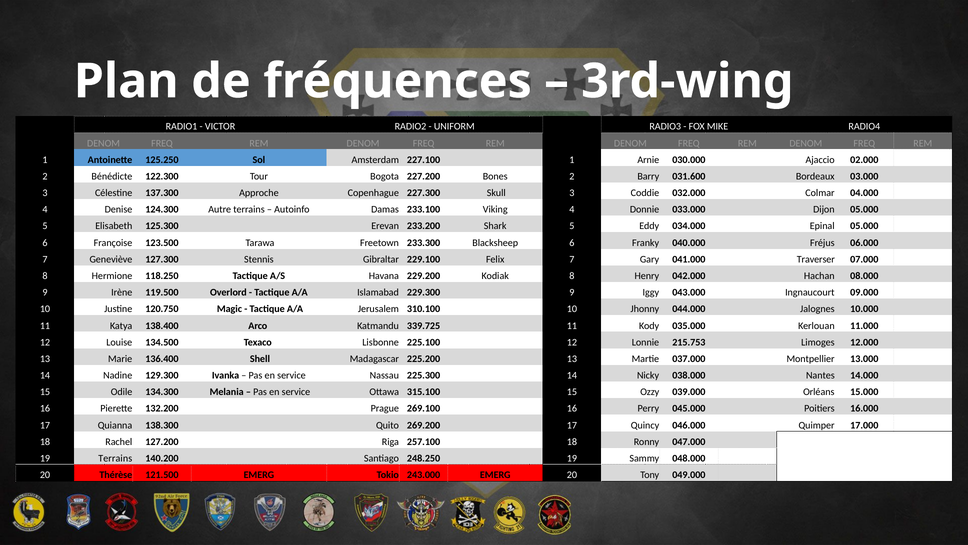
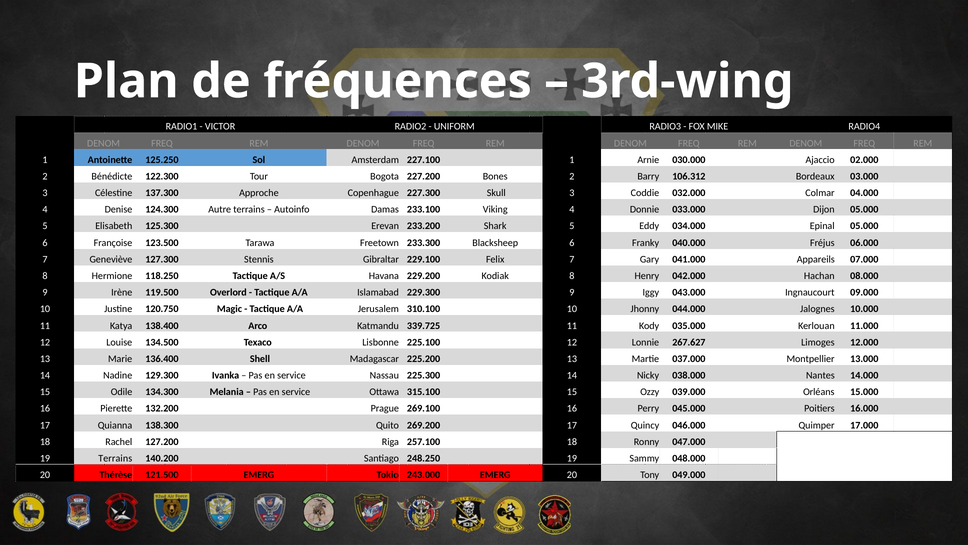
031.600: 031.600 -> 106.312
Traverser: Traverser -> Appareils
215.753: 215.753 -> 267.627
